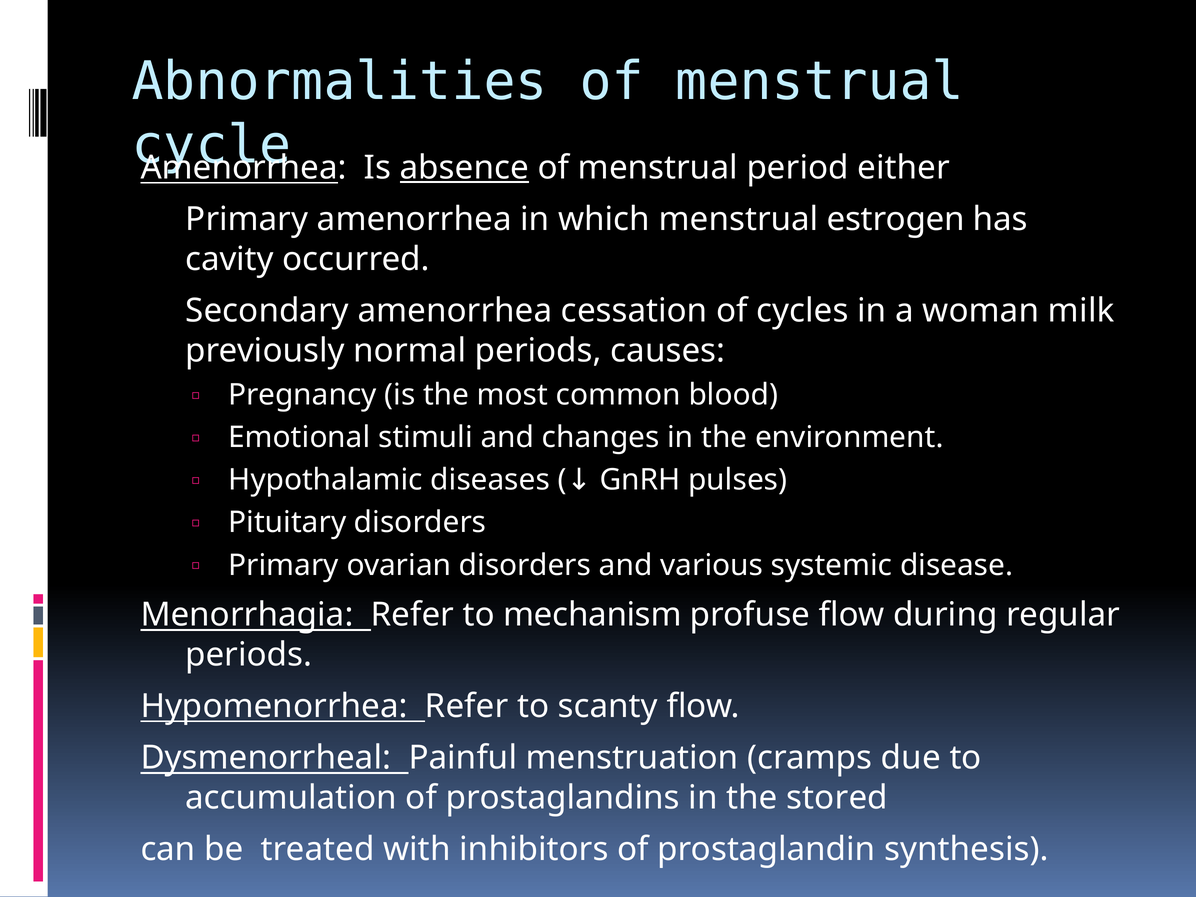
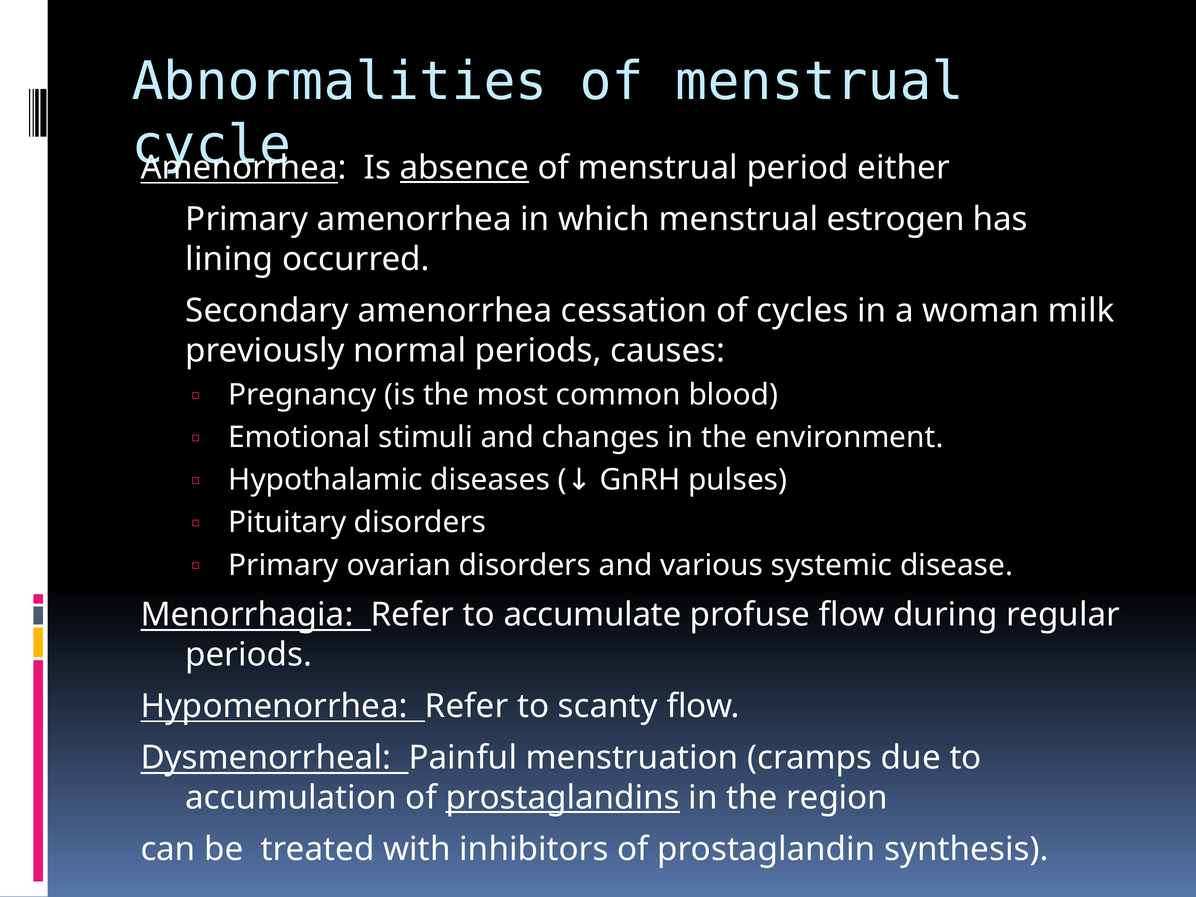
cavity: cavity -> lining
mechanism: mechanism -> accumulate
prostaglandins underline: none -> present
stored: stored -> region
